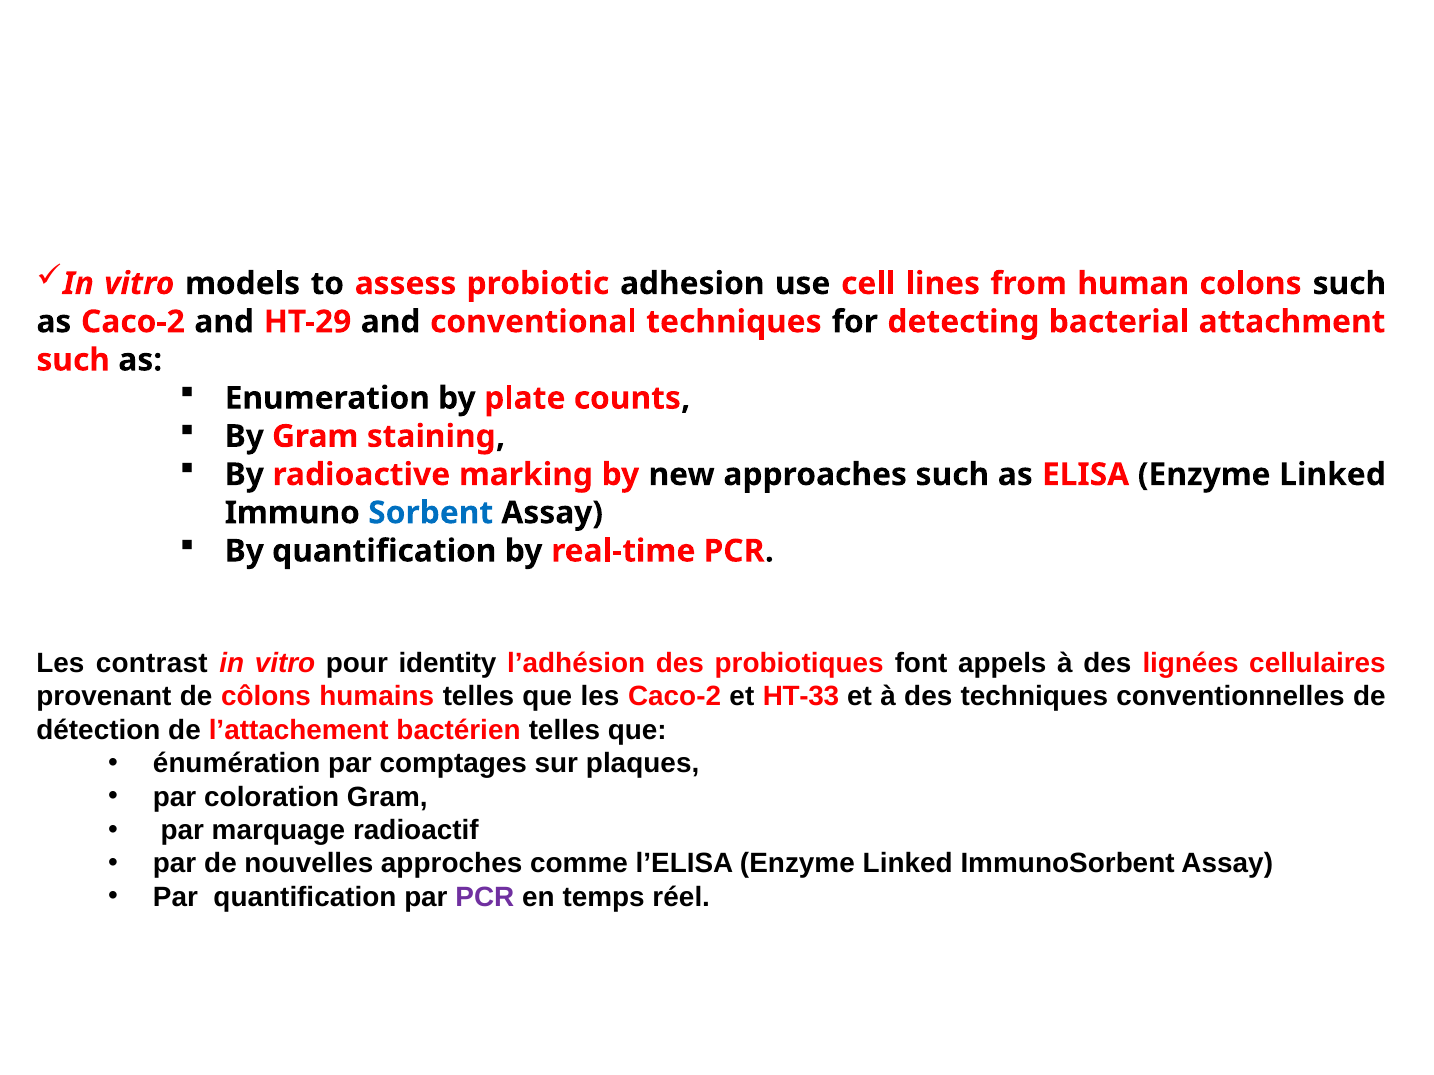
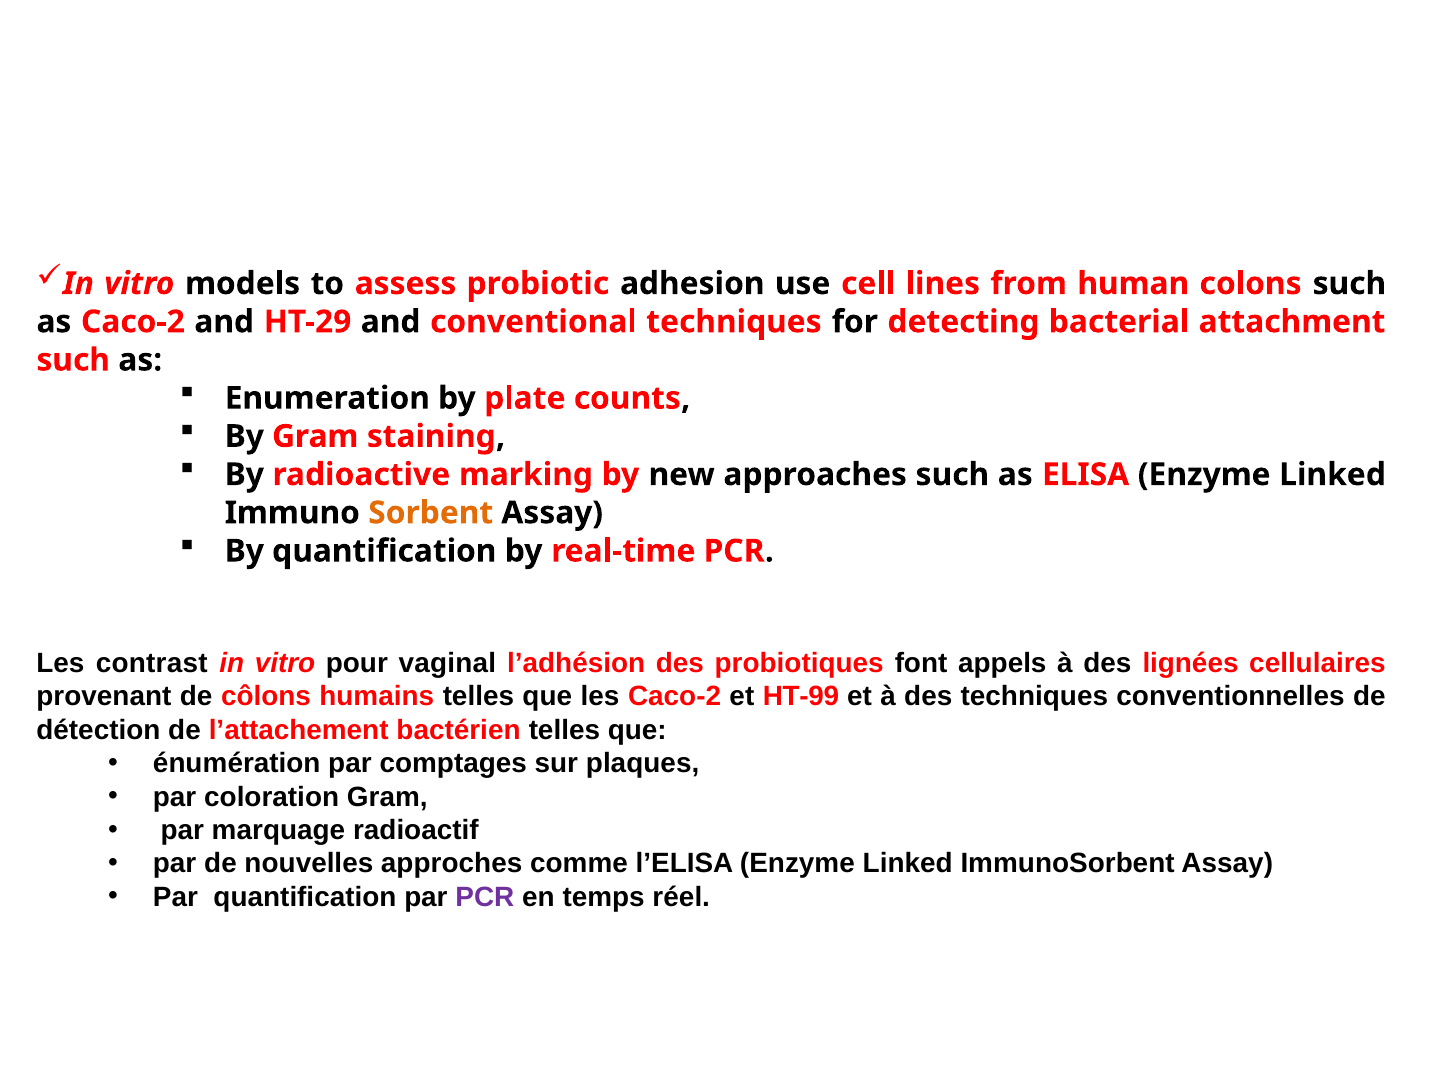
Sorbent colour: blue -> orange
identity: identity -> vaginal
HT-33: HT-33 -> HT-99
